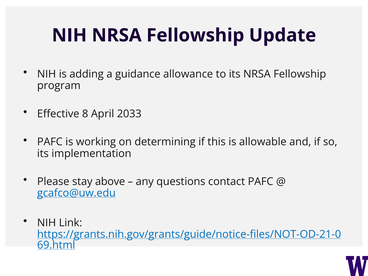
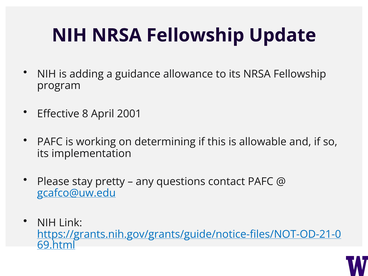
2033: 2033 -> 2001
above: above -> pretty
